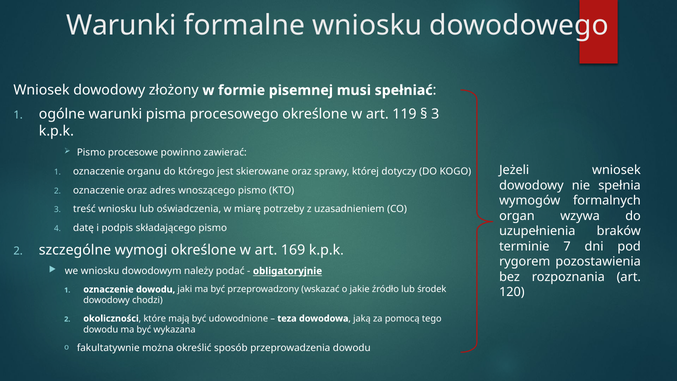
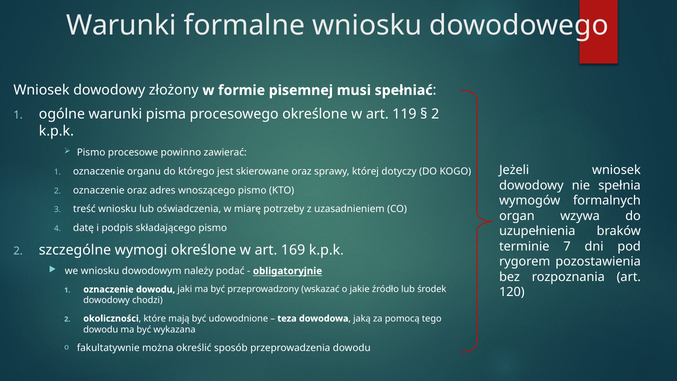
3 at (435, 114): 3 -> 2
